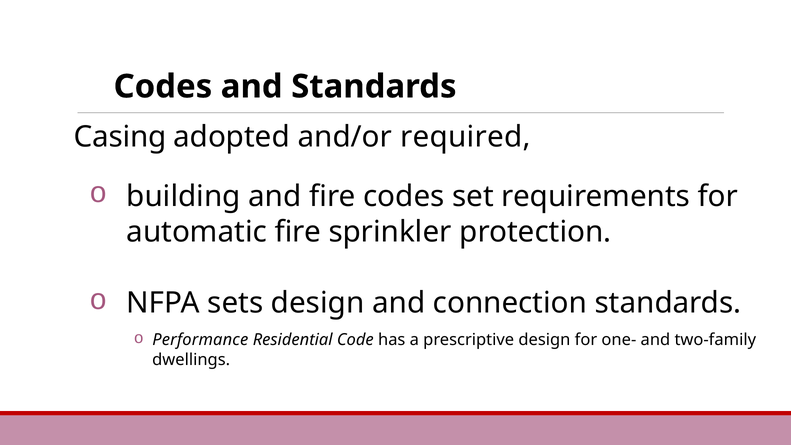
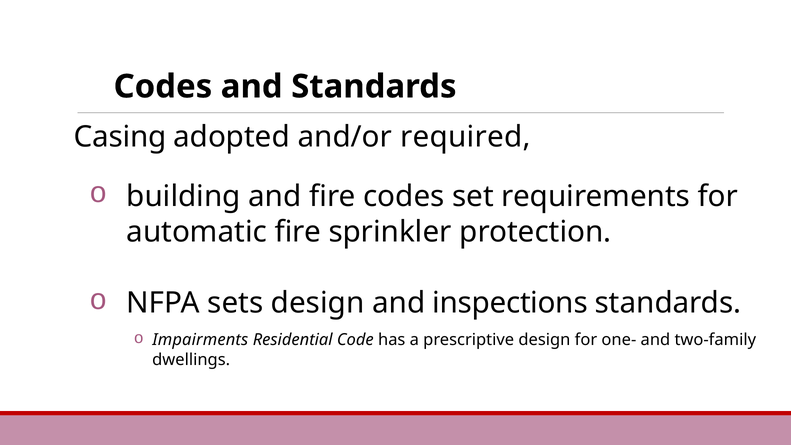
connection: connection -> inspections
Performance: Performance -> Impairments
